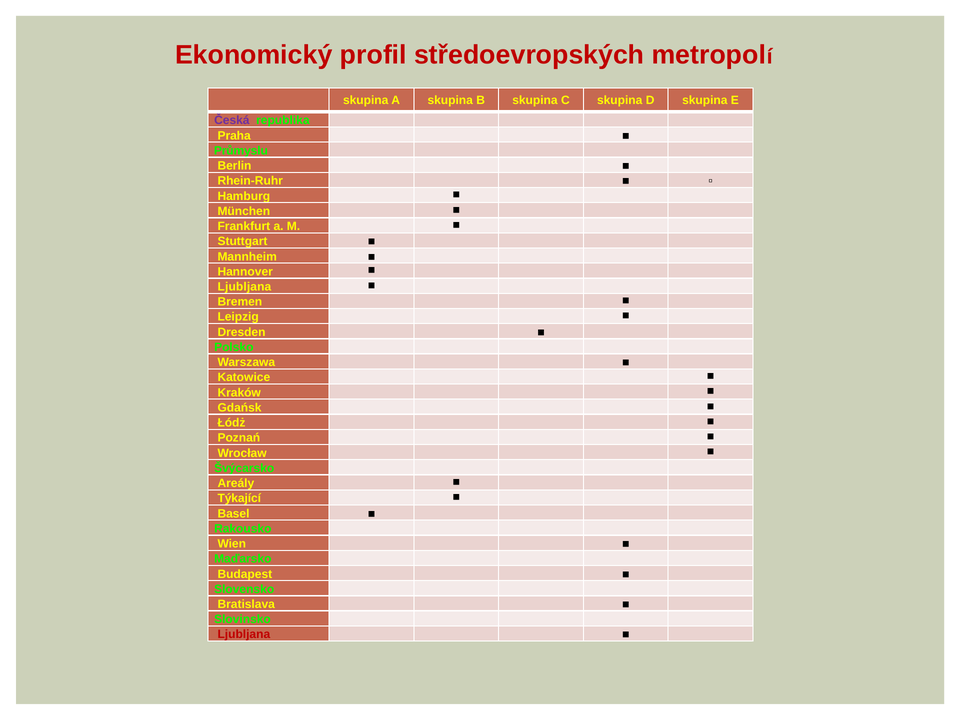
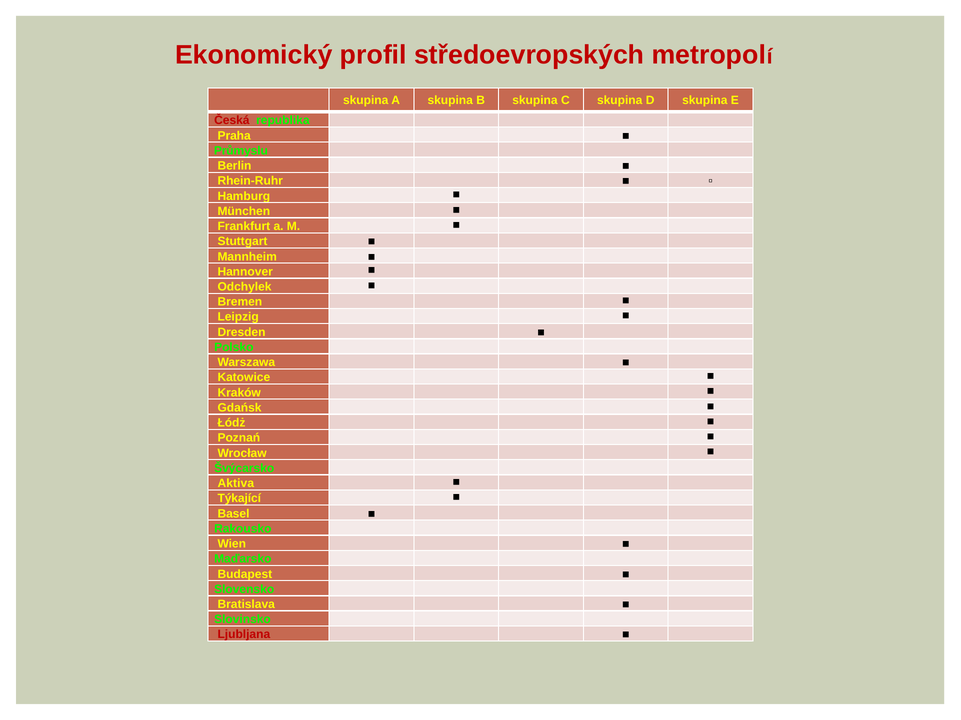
Česká colour: purple -> red
Ljubljana at (244, 287): Ljubljana -> Odchylek
Areály: Areály -> Aktiva
